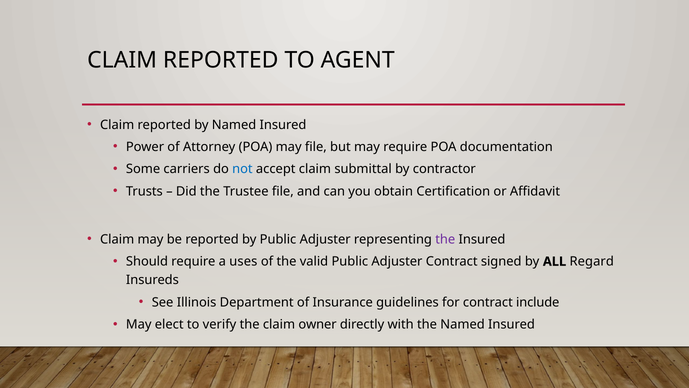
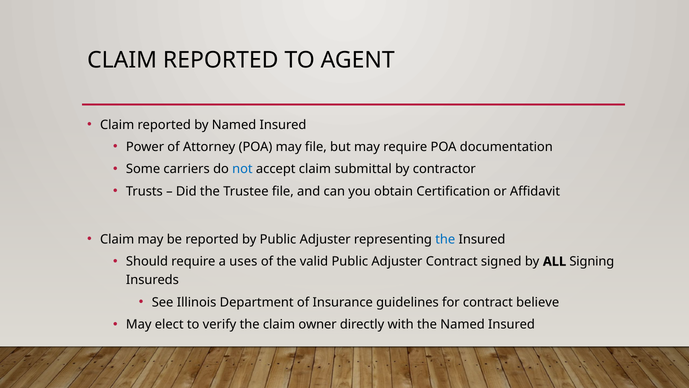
the at (445, 239) colour: purple -> blue
Regard: Regard -> Signing
include: include -> believe
